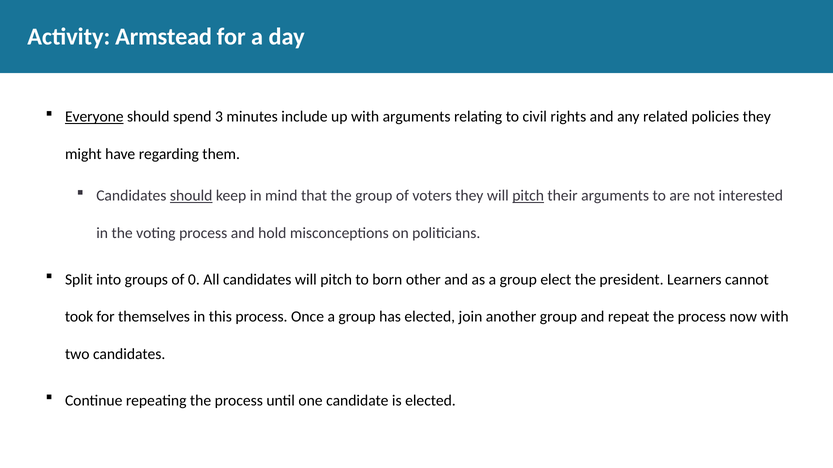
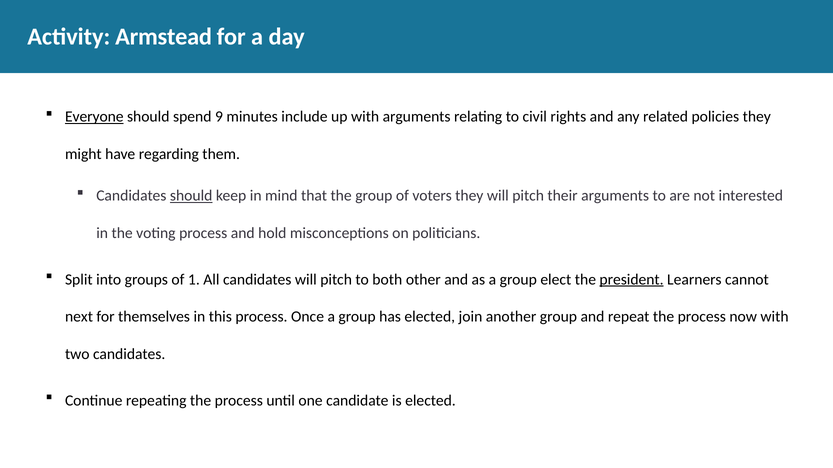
3: 3 -> 9
pitch at (528, 196) underline: present -> none
0: 0 -> 1
born: born -> both
president underline: none -> present
took: took -> next
